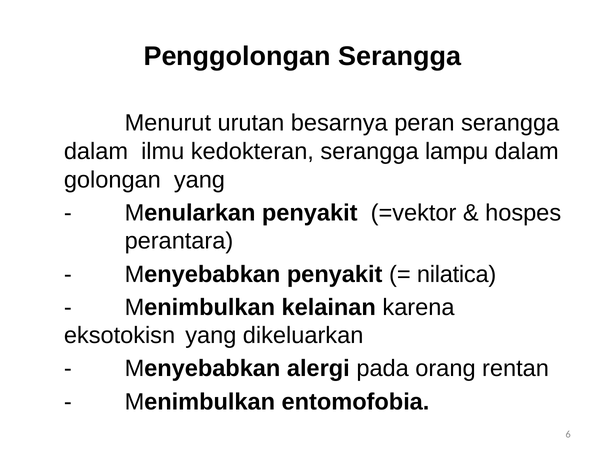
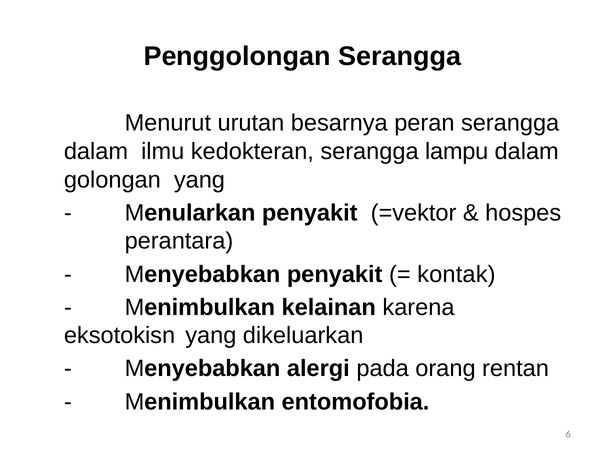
nilatica: nilatica -> kontak
